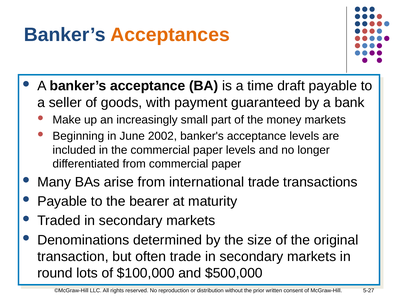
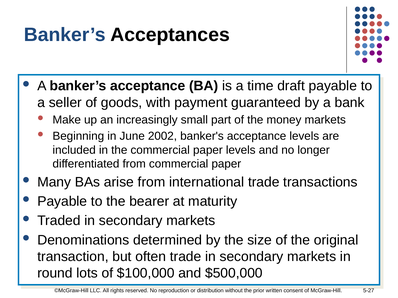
Acceptances colour: orange -> black
